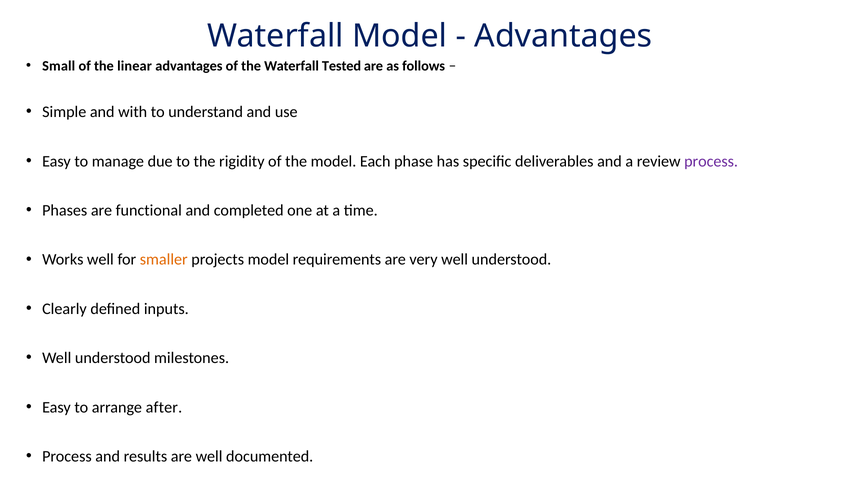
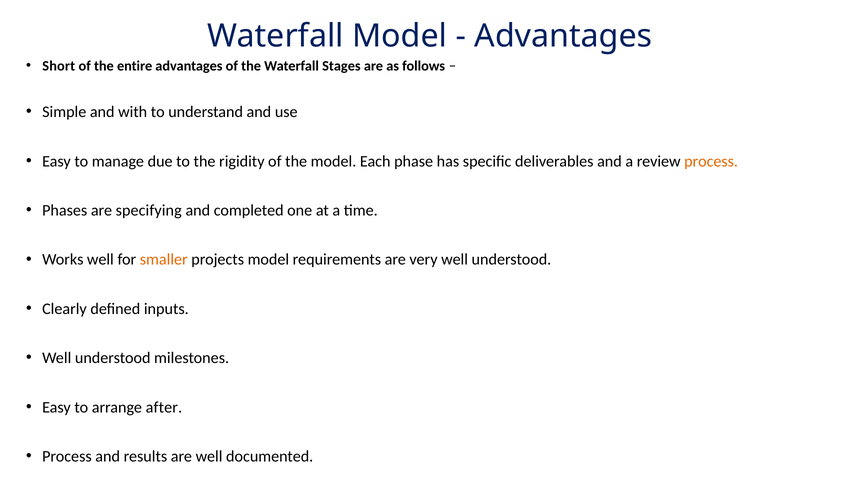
Small: Small -> Short
linear: linear -> entire
Tested: Tested -> Stages
process at (711, 161) colour: purple -> orange
functional: functional -> specifying
